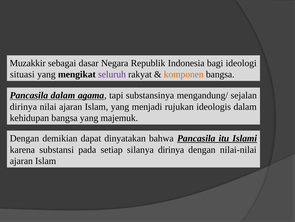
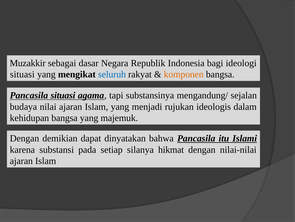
seluruh colour: purple -> blue
Pancasila dalam: dalam -> situasi
dirinya at (23, 106): dirinya -> budaya
silanya dirinya: dirinya -> hikmat
